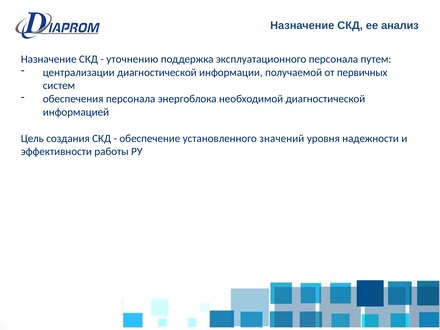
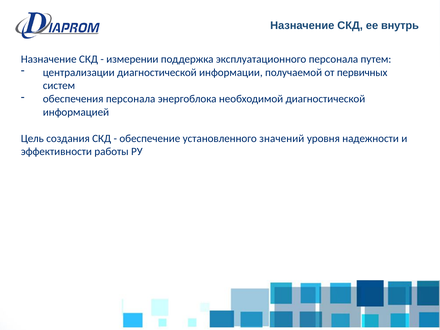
анализ: анализ -> внутрь
уточнению: уточнению -> измерении
